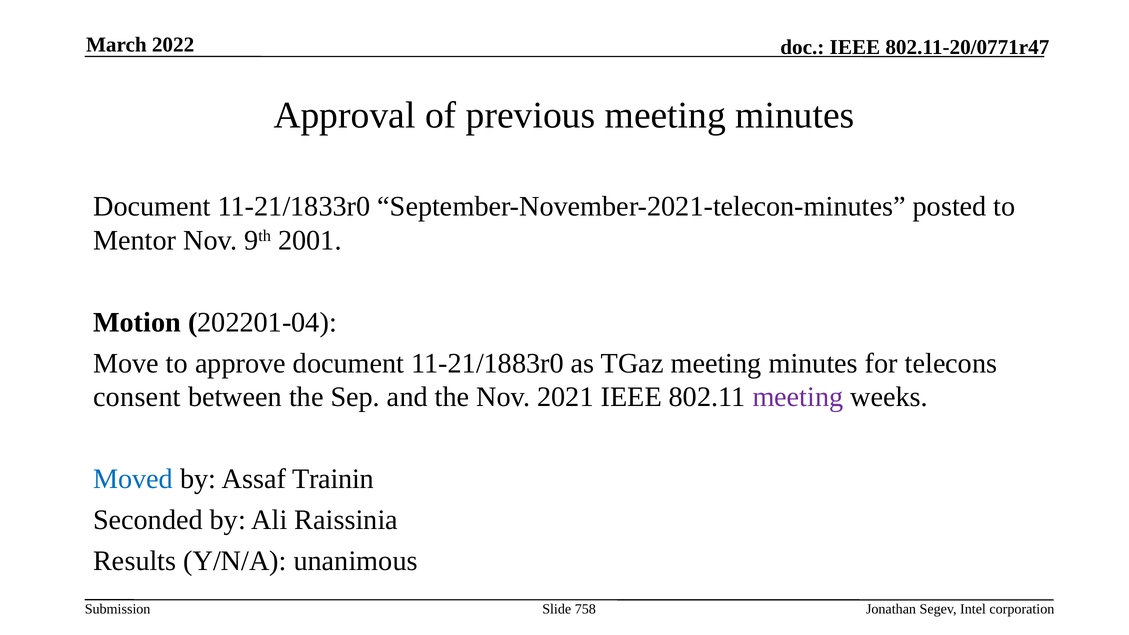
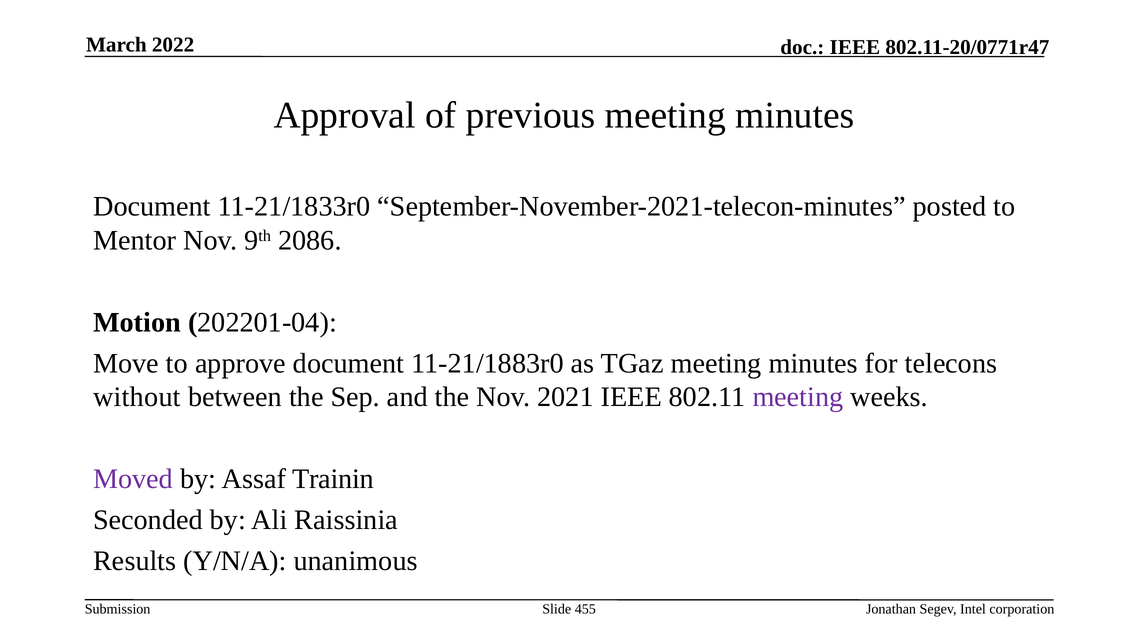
2001: 2001 -> 2086
consent: consent -> without
Moved colour: blue -> purple
758: 758 -> 455
